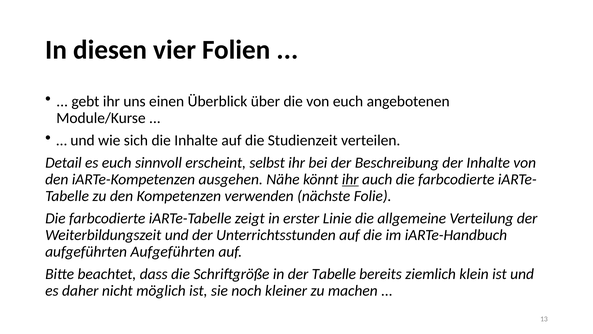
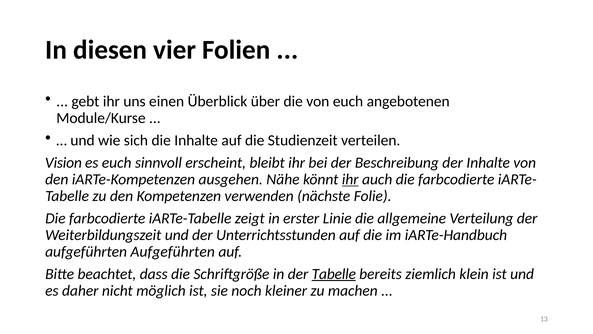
Detail: Detail -> Vision
selbst: selbst -> bleibt
Tabelle at (334, 274) underline: none -> present
